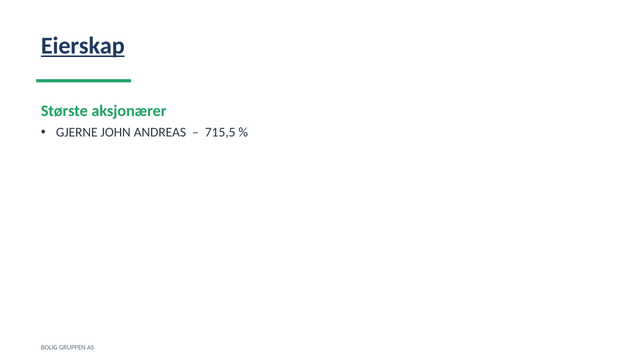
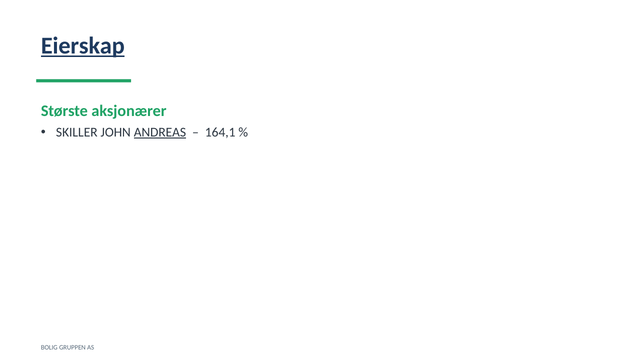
GJERNE: GJERNE -> SKILLER
ANDREAS underline: none -> present
715,5: 715,5 -> 164,1
